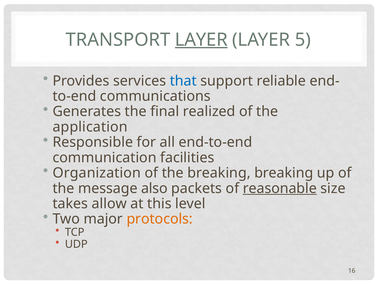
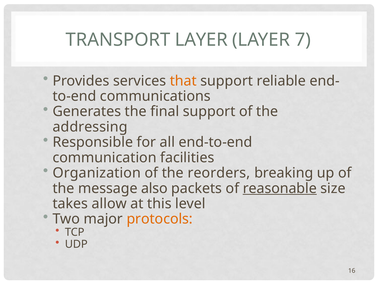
LAYER at (201, 40) underline: present -> none
5: 5 -> 7
that colour: blue -> orange
final realized: realized -> support
application: application -> addressing
the breaking: breaking -> reorders
